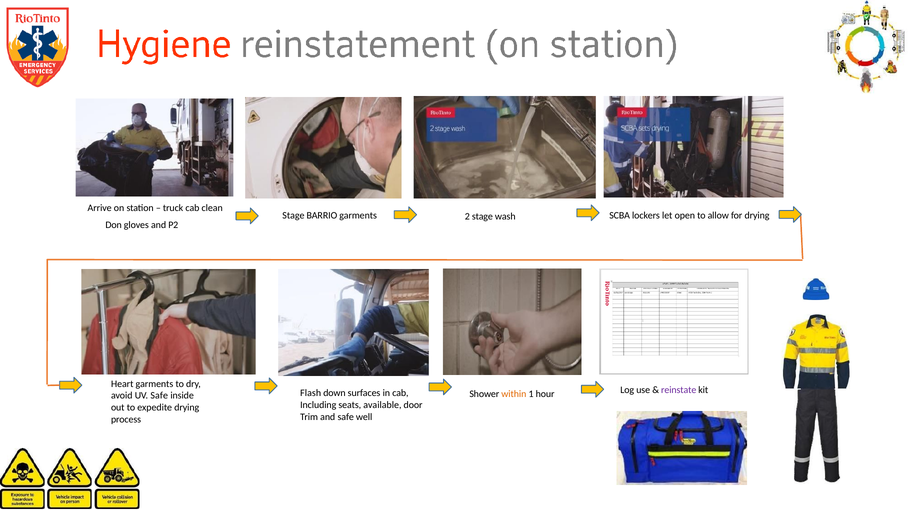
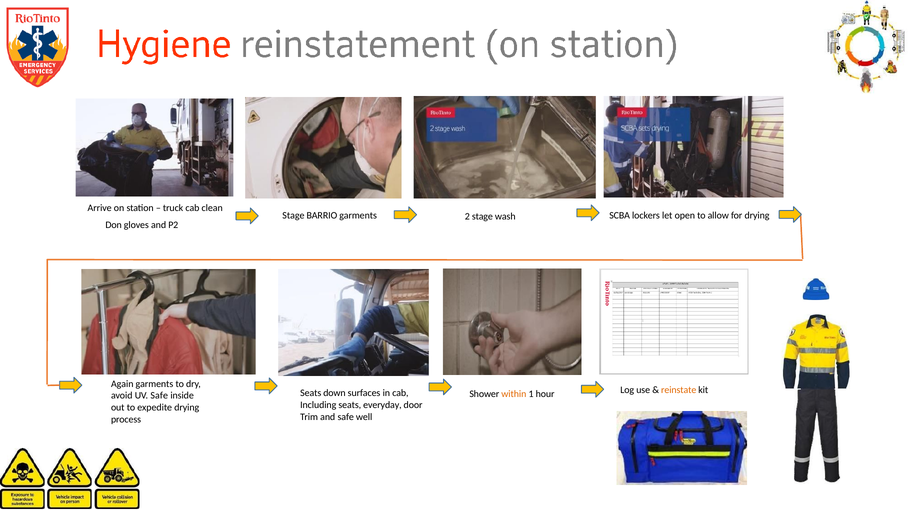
Heart: Heart -> Again
reinstate colour: purple -> orange
Flash at (311, 394): Flash -> Seats
available: available -> everyday
